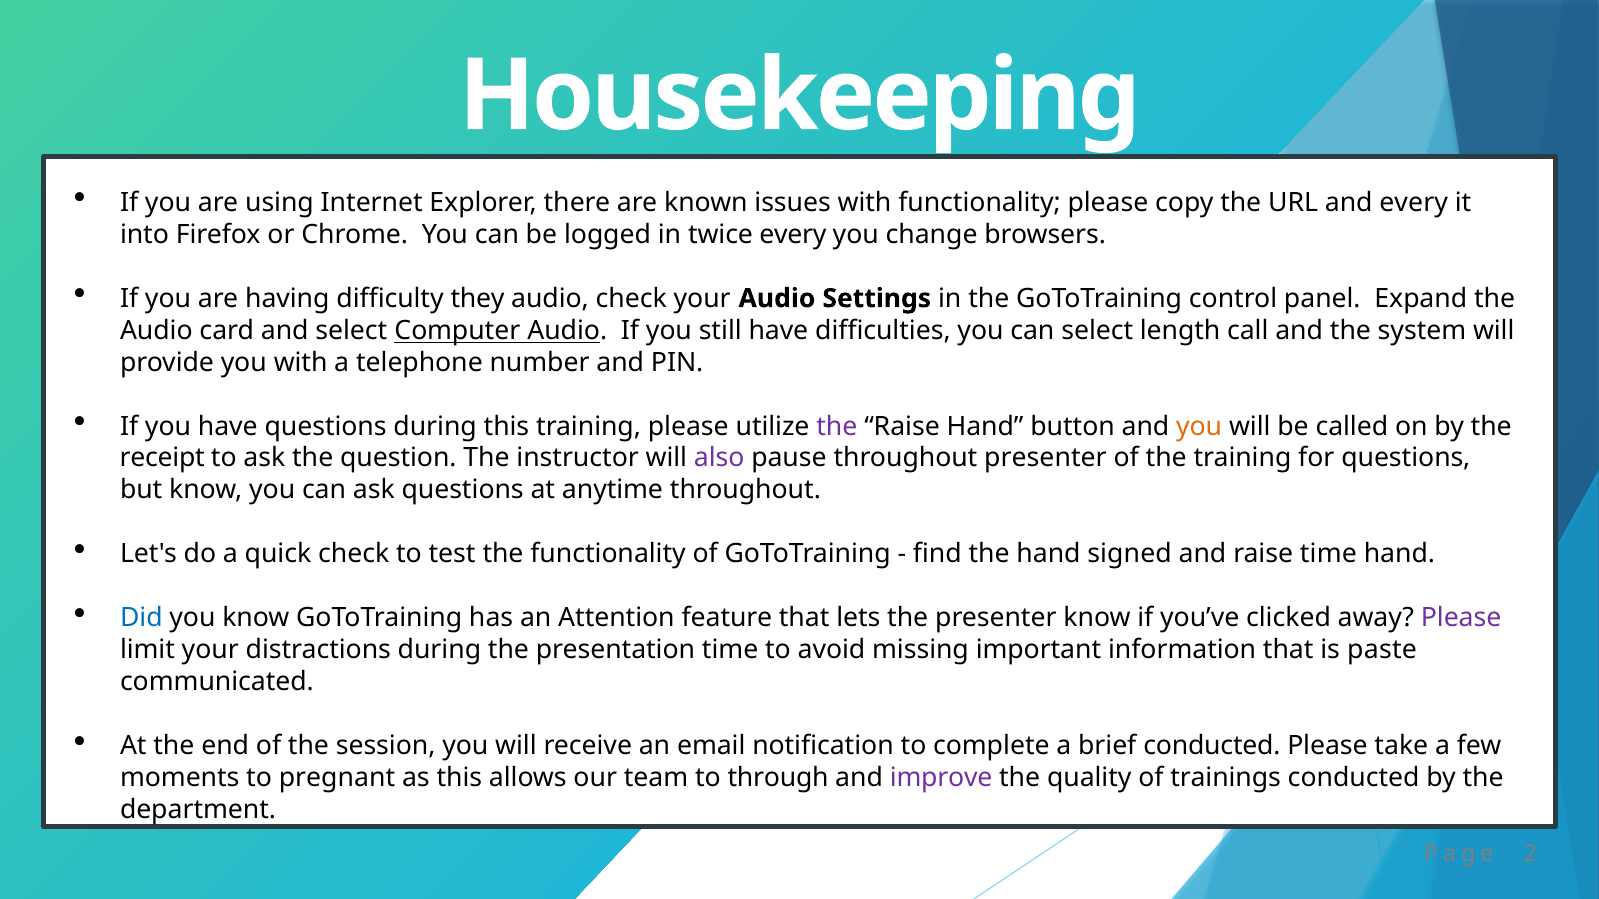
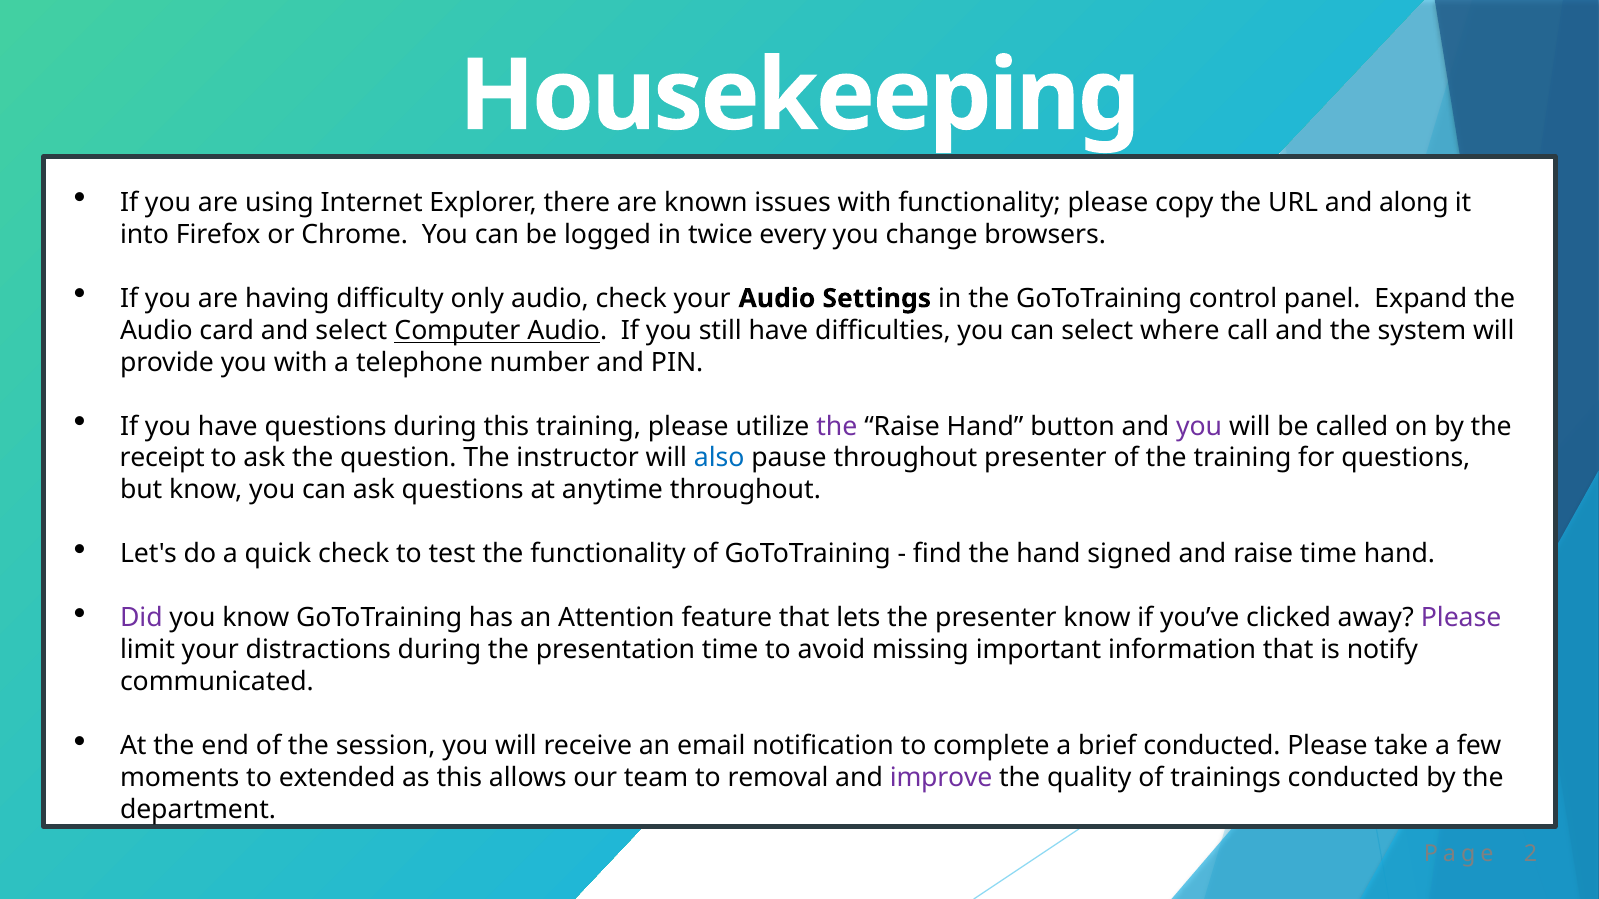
and every: every -> along
they: they -> only
length: length -> where
you at (1199, 426) colour: orange -> purple
also colour: purple -> blue
Did colour: blue -> purple
paste: paste -> notify
pregnant: pregnant -> extended
through: through -> removal
